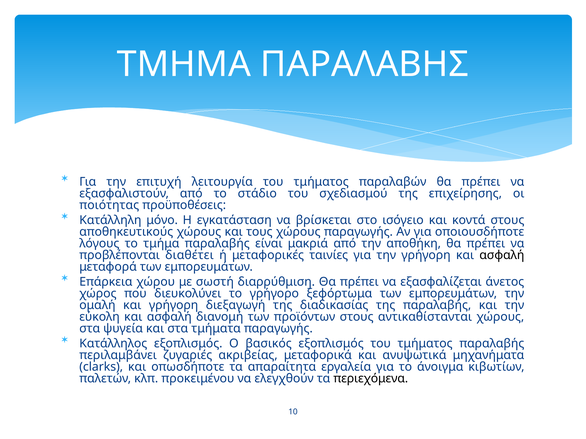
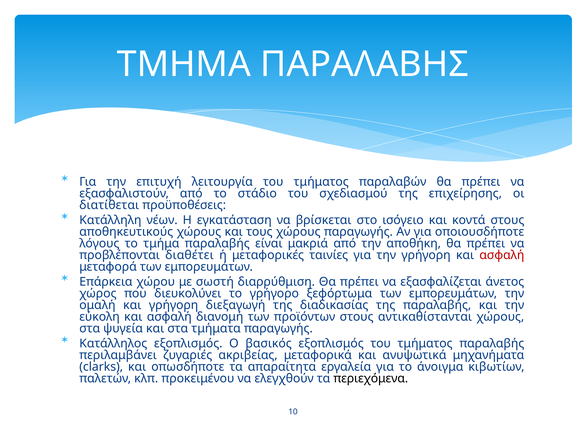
ποιότητας: ποιότητας -> διατίθεται
μόνο: μόνο -> νέων
ασφαλή at (502, 256) colour: black -> red
